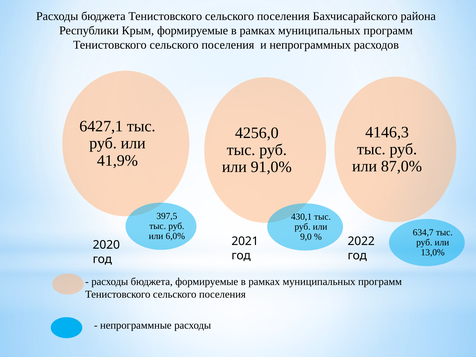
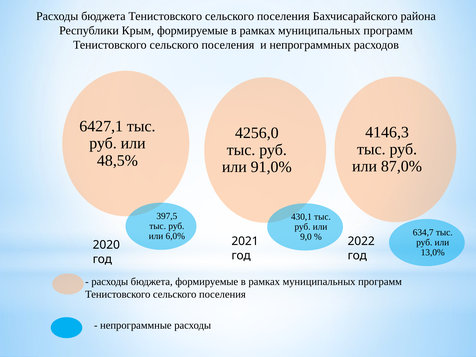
41,9%: 41,9% -> 48,5%
